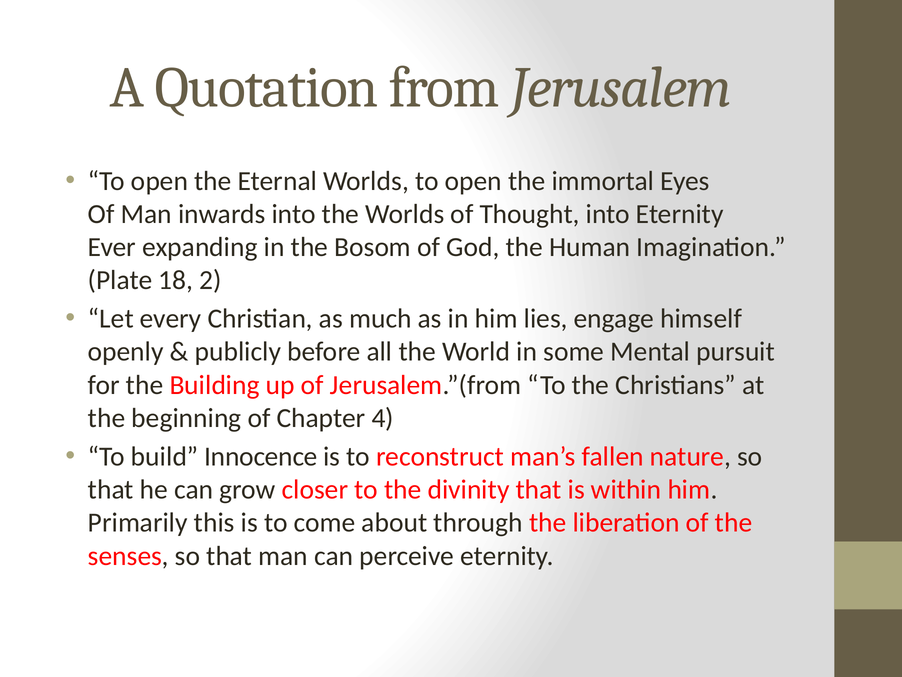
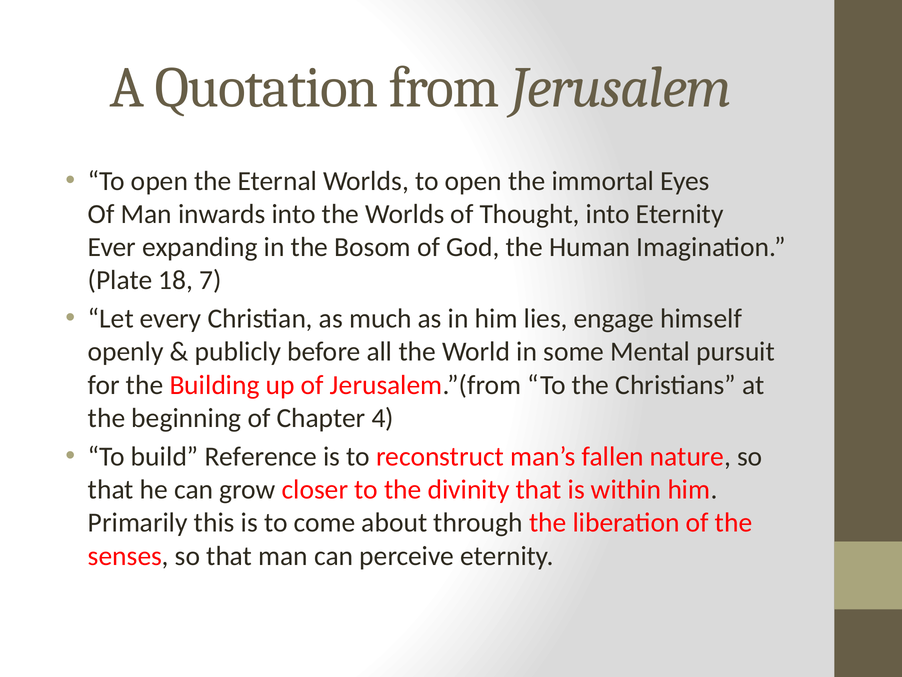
2: 2 -> 7
Innocence: Innocence -> Reference
